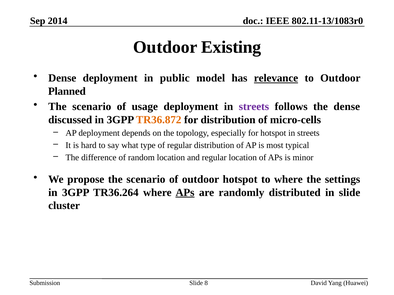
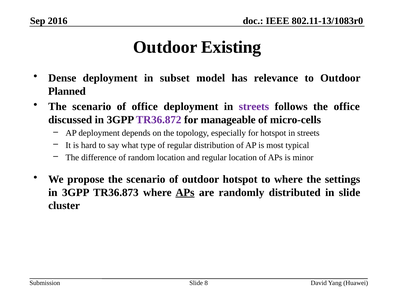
2014: 2014 -> 2016
public: public -> subset
relevance underline: present -> none
of usage: usage -> office
the dense: dense -> office
TR36.872 colour: orange -> purple
for distribution: distribution -> manageable
TR36.264: TR36.264 -> TR36.873
